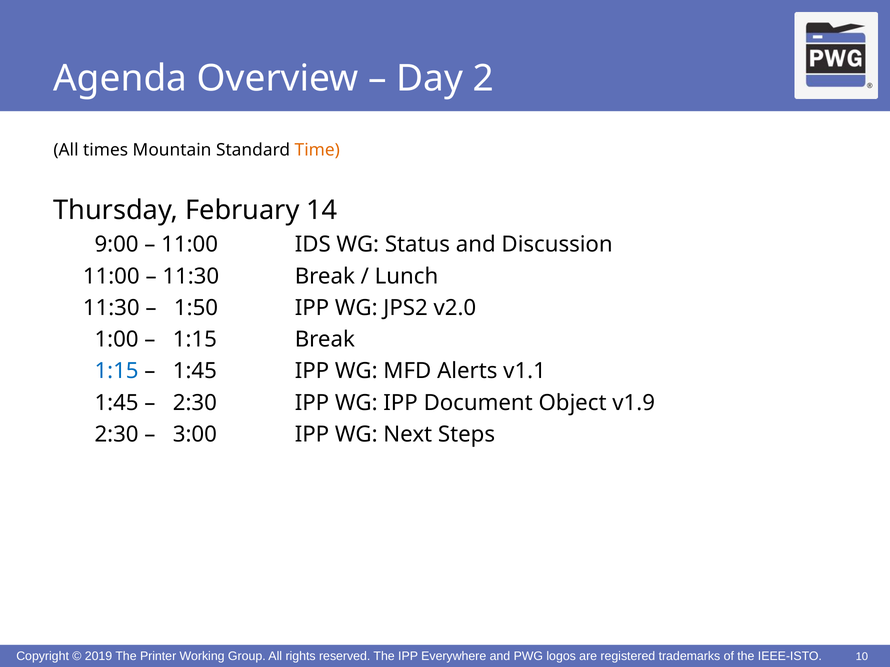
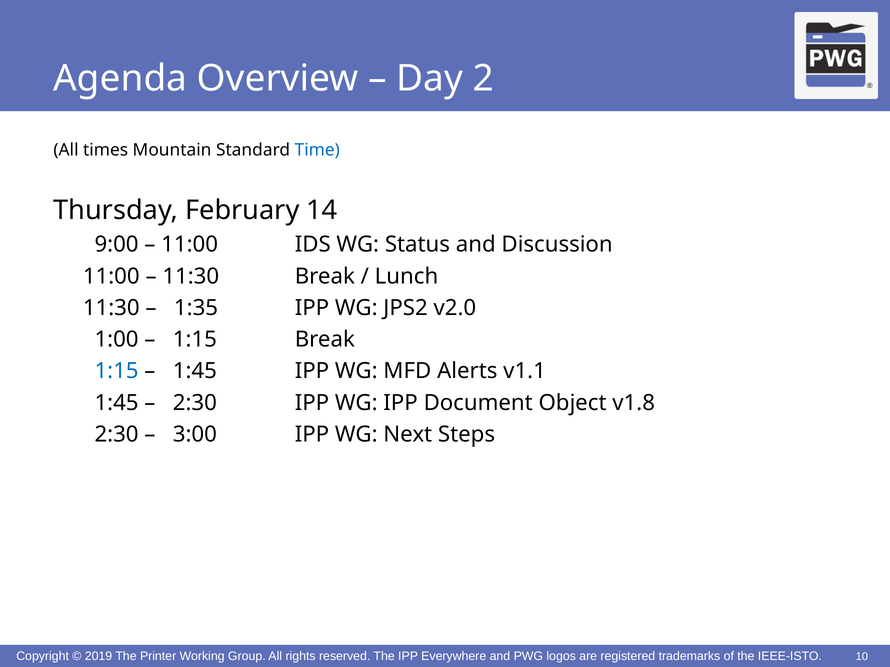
Time colour: orange -> blue
1:50: 1:50 -> 1:35
v1.9: v1.9 -> v1.8
